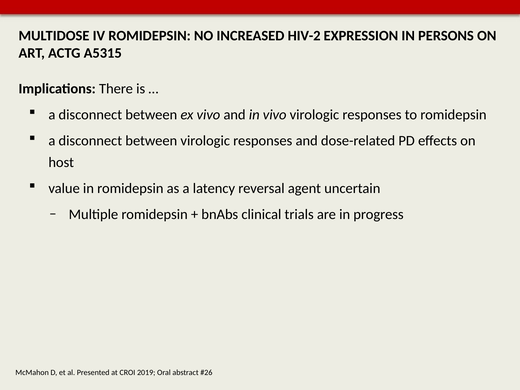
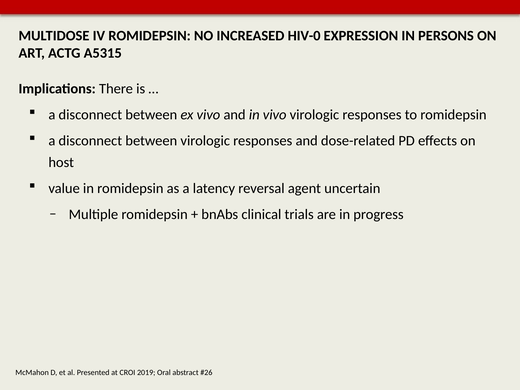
HIV-2: HIV-2 -> HIV-0
